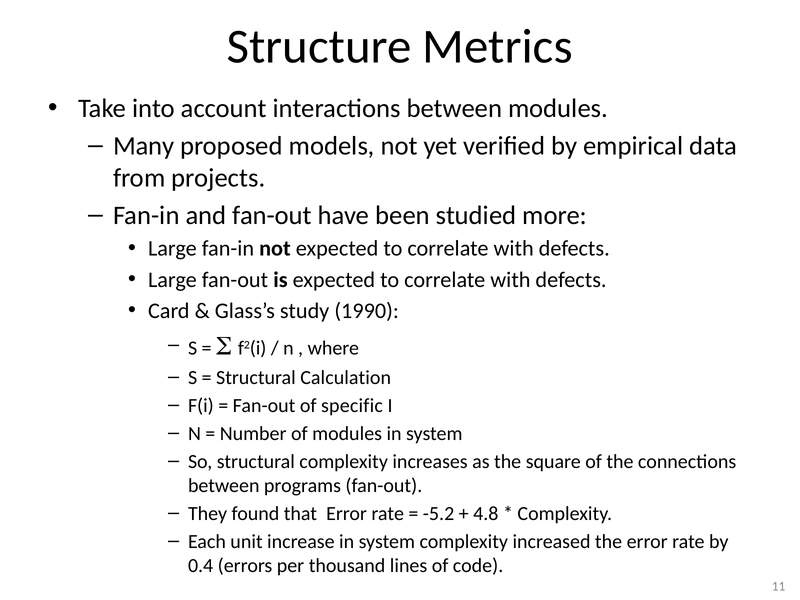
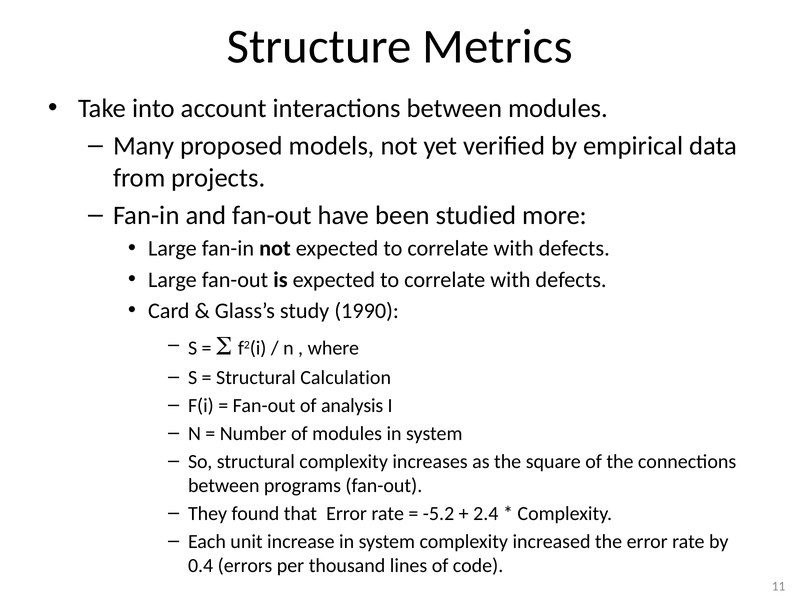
specific: specific -> analysis
4.8: 4.8 -> 2.4
